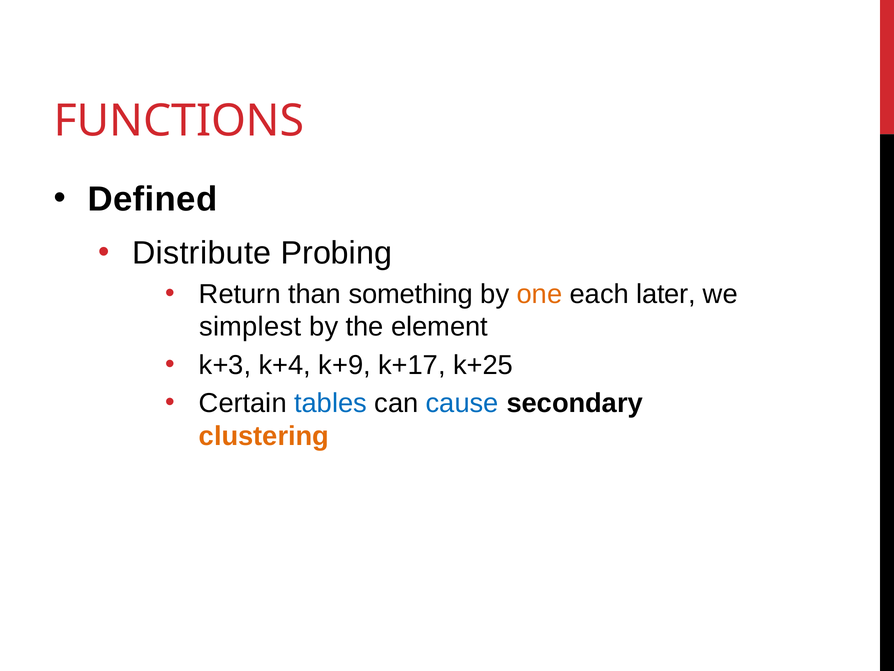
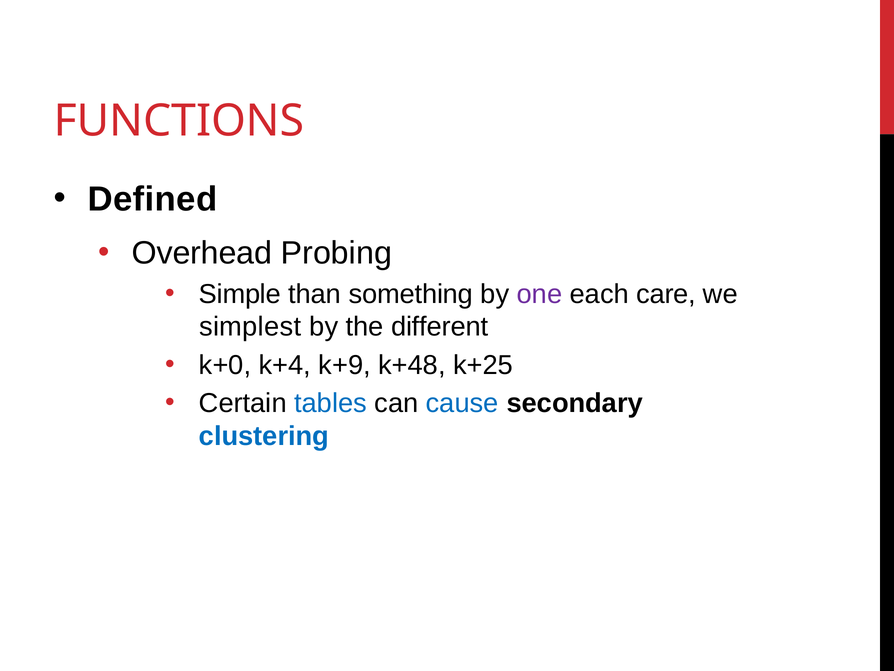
Distribute: Distribute -> Overhead
Return: Return -> Simple
one colour: orange -> purple
later: later -> care
element: element -> different
k+3: k+3 -> k+0
k+17: k+17 -> k+48
clustering colour: orange -> blue
